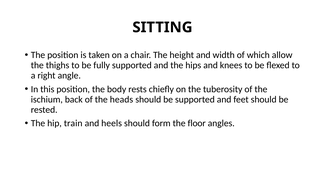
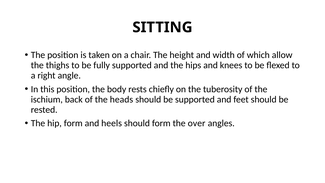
hip train: train -> form
floor: floor -> over
